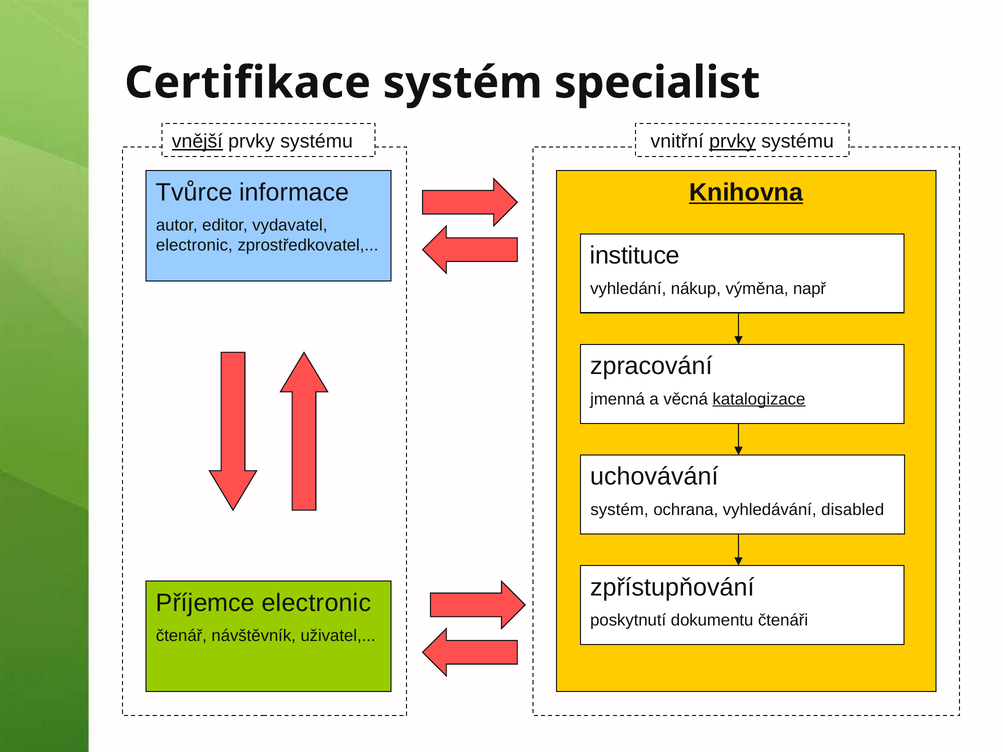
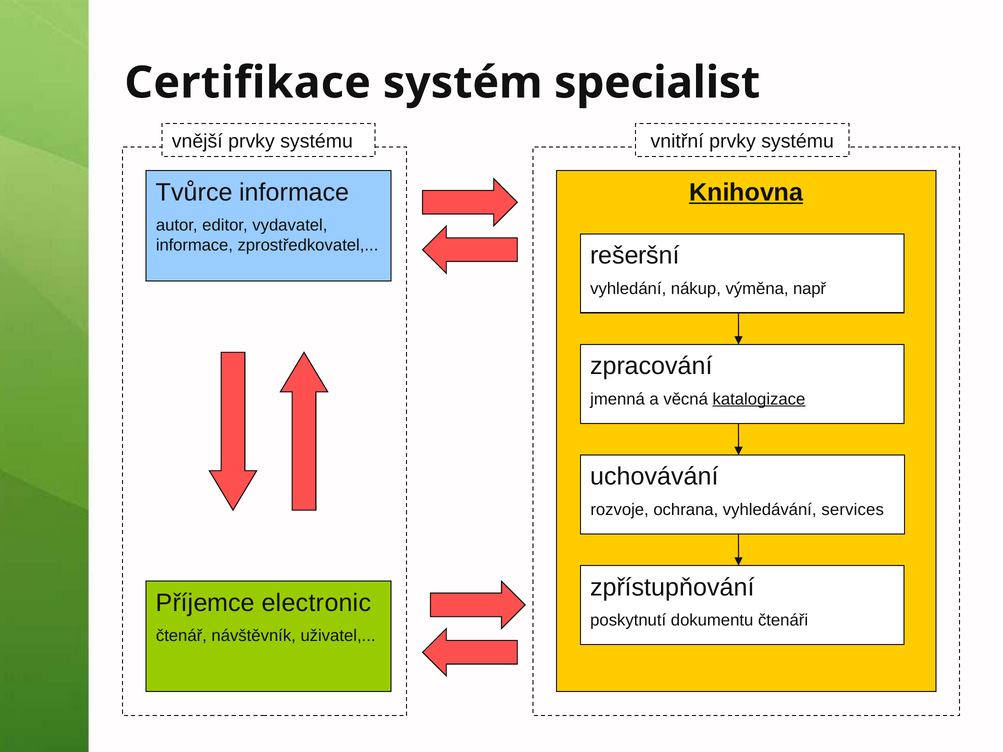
vnější underline: present -> none
prvky at (732, 141) underline: present -> none
electronic at (194, 245): electronic -> informace
instituce: instituce -> rešeršní
systém at (620, 510): systém -> rozvoje
disabled: disabled -> services
